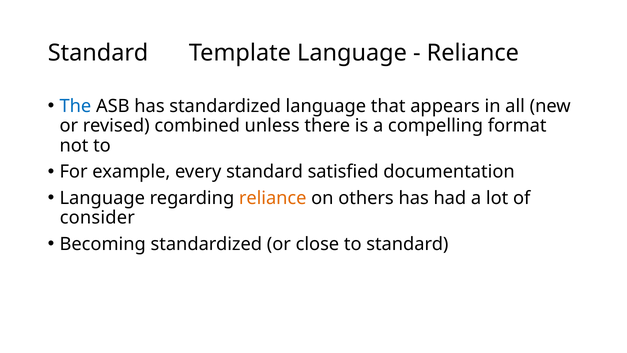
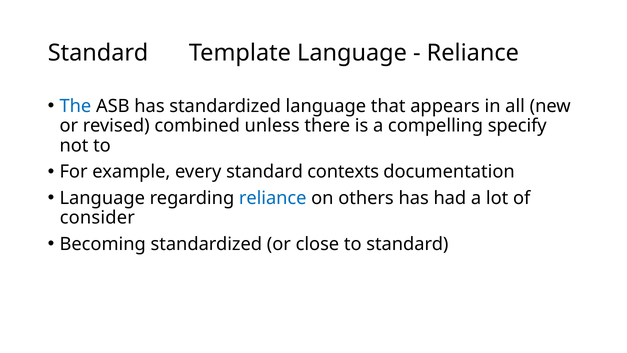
format: format -> specify
satisfied: satisfied -> contexts
reliance at (273, 198) colour: orange -> blue
